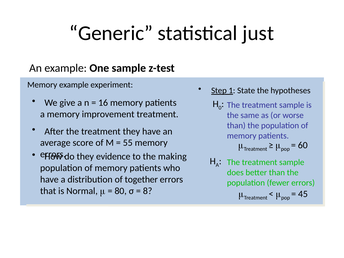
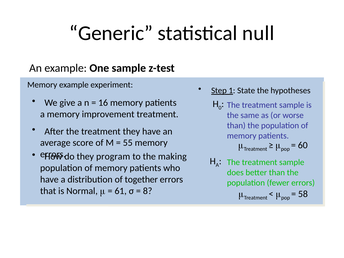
just: just -> null
evidence: evidence -> program
80: 80 -> 61
45: 45 -> 58
